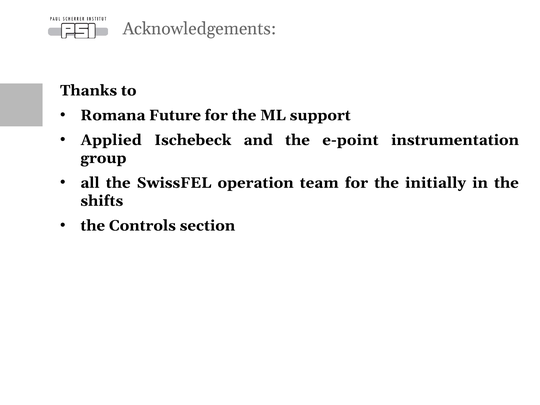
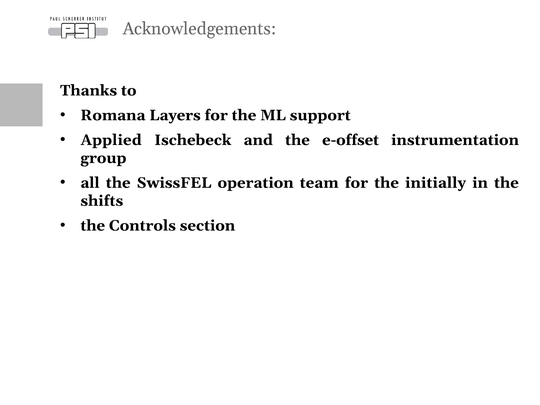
Future: Future -> Layers
e-point: e-point -> e-offset
